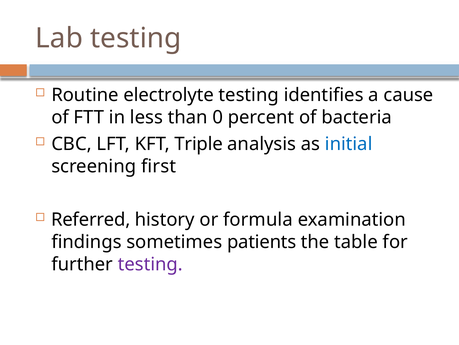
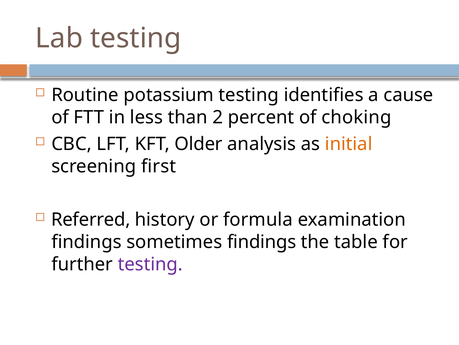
electrolyte: electrolyte -> potassium
0: 0 -> 2
bacteria: bacteria -> choking
Triple: Triple -> Older
initial colour: blue -> orange
sometimes patients: patients -> findings
